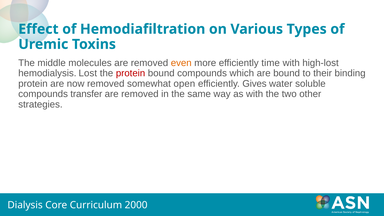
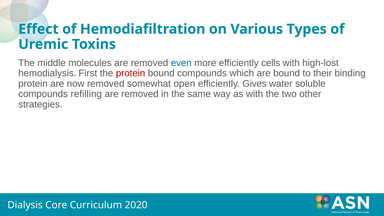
even colour: orange -> blue
time: time -> cells
Lost: Lost -> First
transfer: transfer -> refilling
2000: 2000 -> 2020
